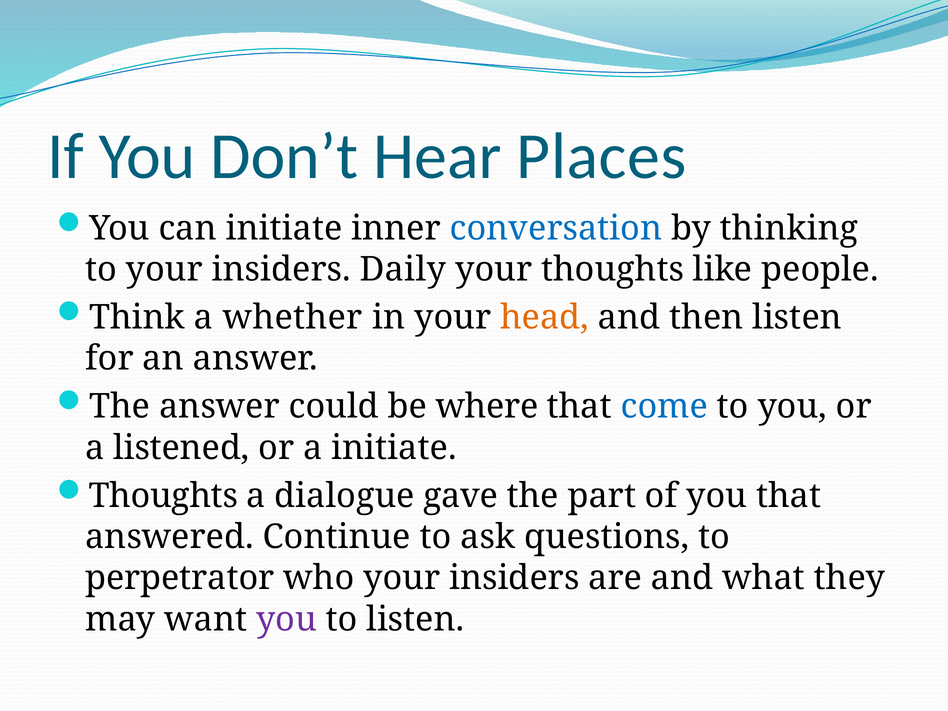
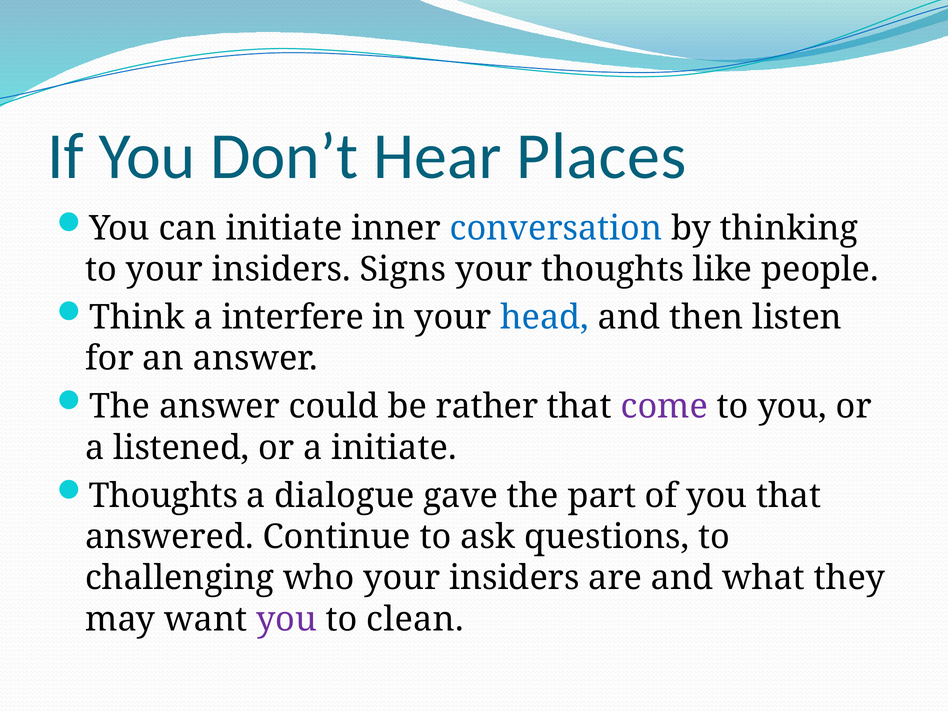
Daily: Daily -> Signs
whether: whether -> interfere
head colour: orange -> blue
where: where -> rather
come colour: blue -> purple
perpetrator: perpetrator -> challenging
to listen: listen -> clean
